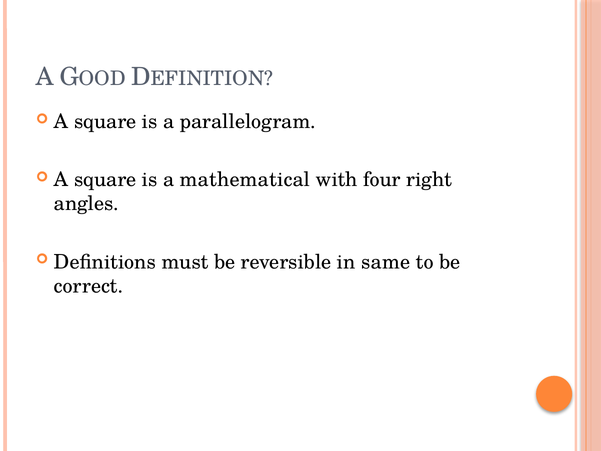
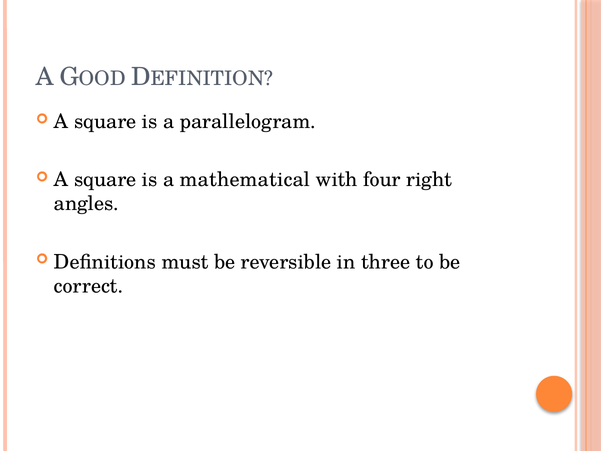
same: same -> three
